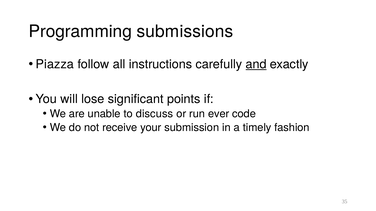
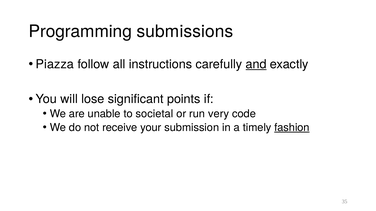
discuss: discuss -> societal
ever: ever -> very
fashion underline: none -> present
